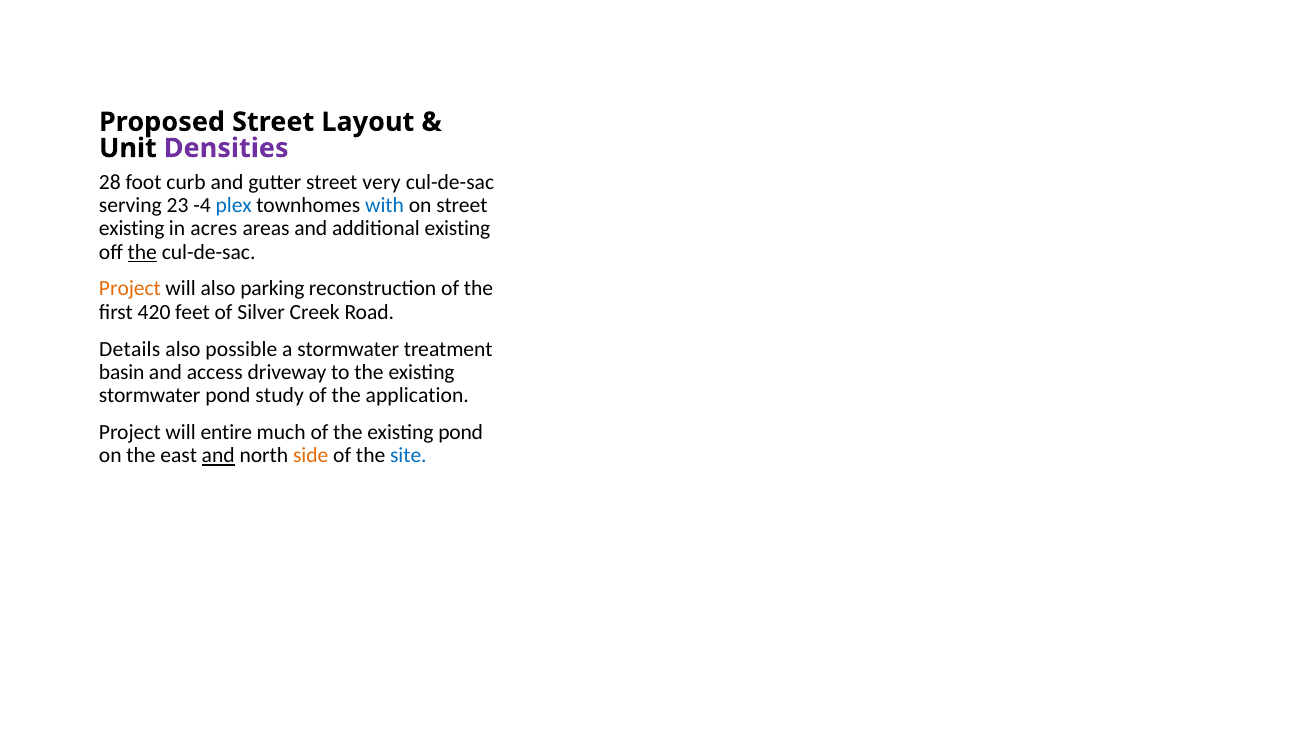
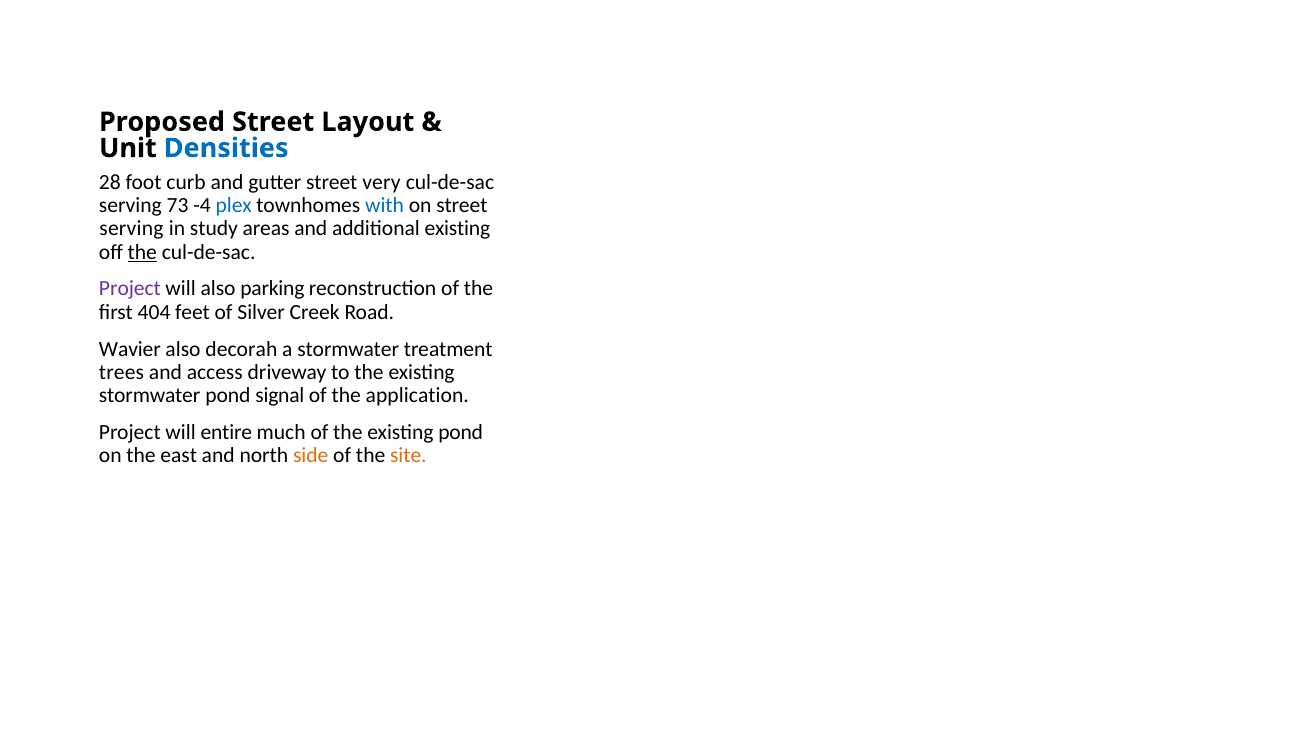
Densities colour: purple -> blue
23: 23 -> 73
existing at (132, 229): existing -> serving
acres: acres -> study
Project at (130, 289) colour: orange -> purple
420: 420 -> 404
Details: Details -> Wavier
possible: possible -> decorah
basin: basin -> trees
study: study -> signal
and at (218, 456) underline: present -> none
site colour: blue -> orange
